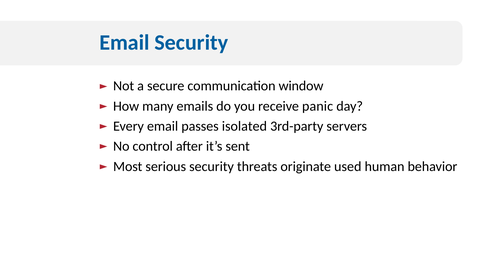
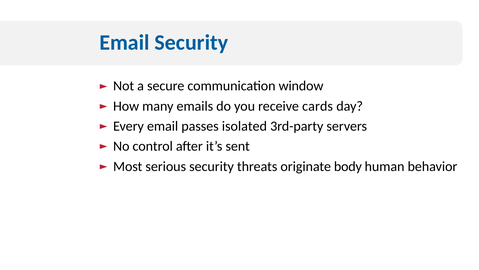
panic: panic -> cards
used: used -> body
